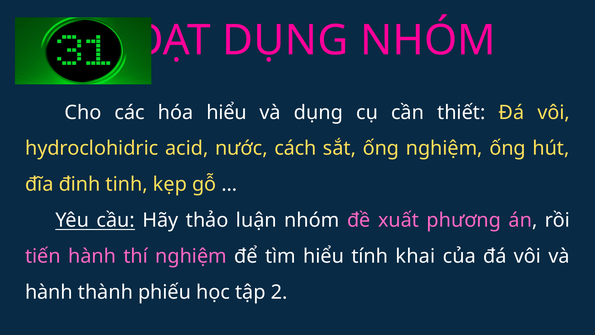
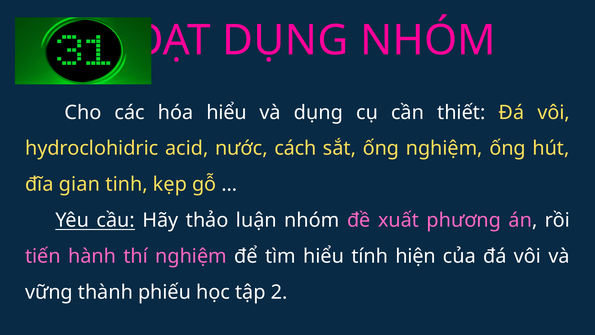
đinh: đinh -> gian
khai: khai -> hiện
hành at (49, 292): hành -> vững
